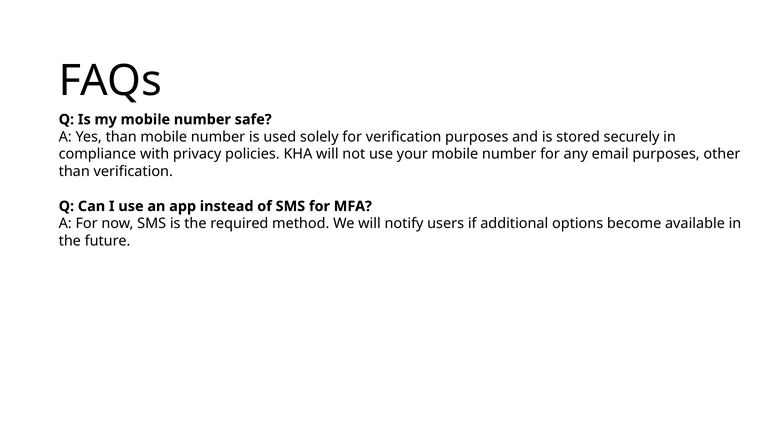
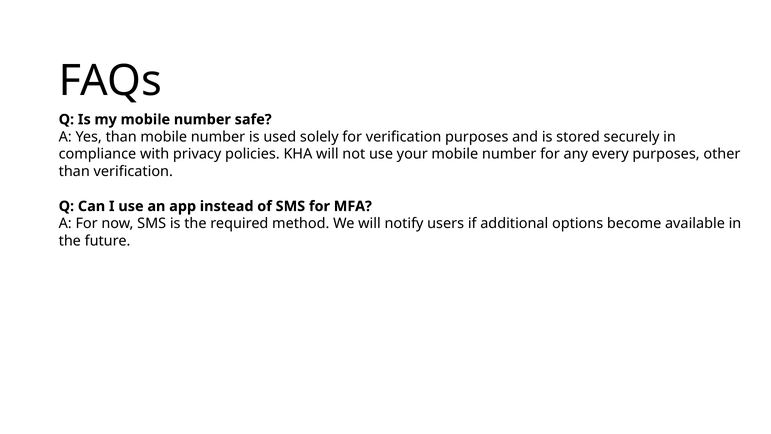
email: email -> every
